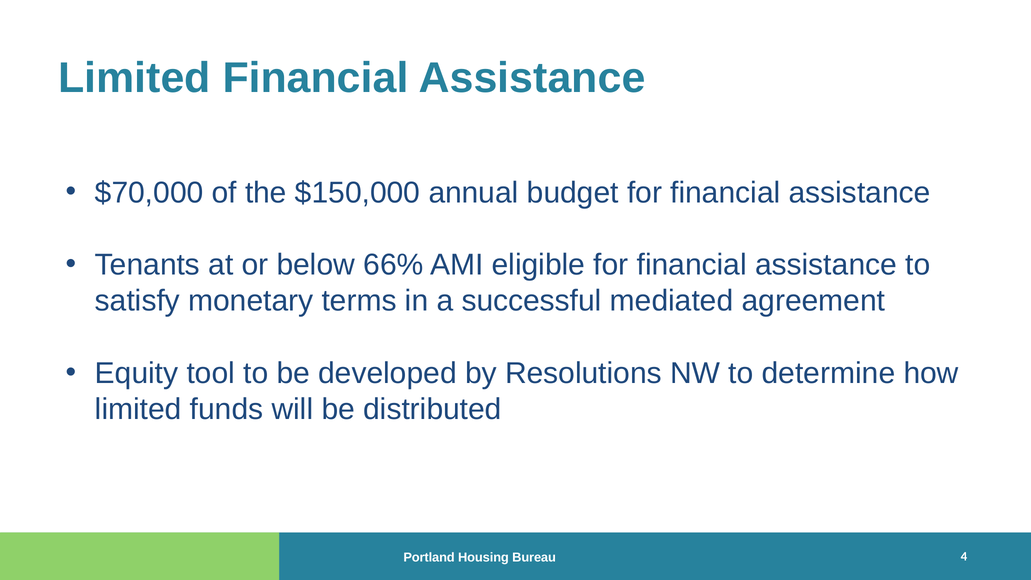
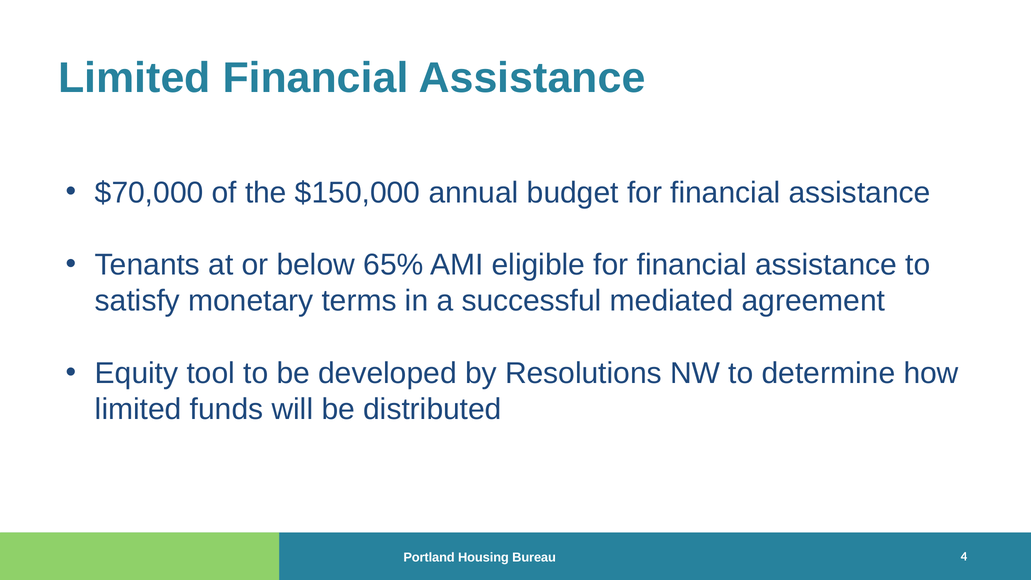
66%: 66% -> 65%
